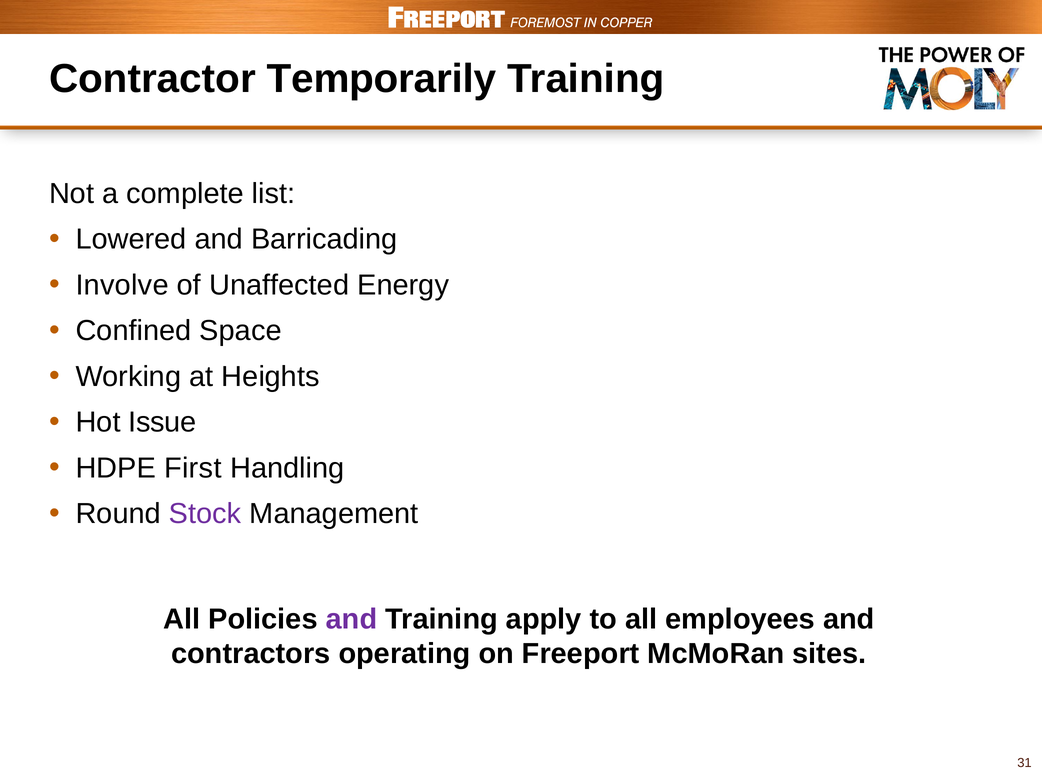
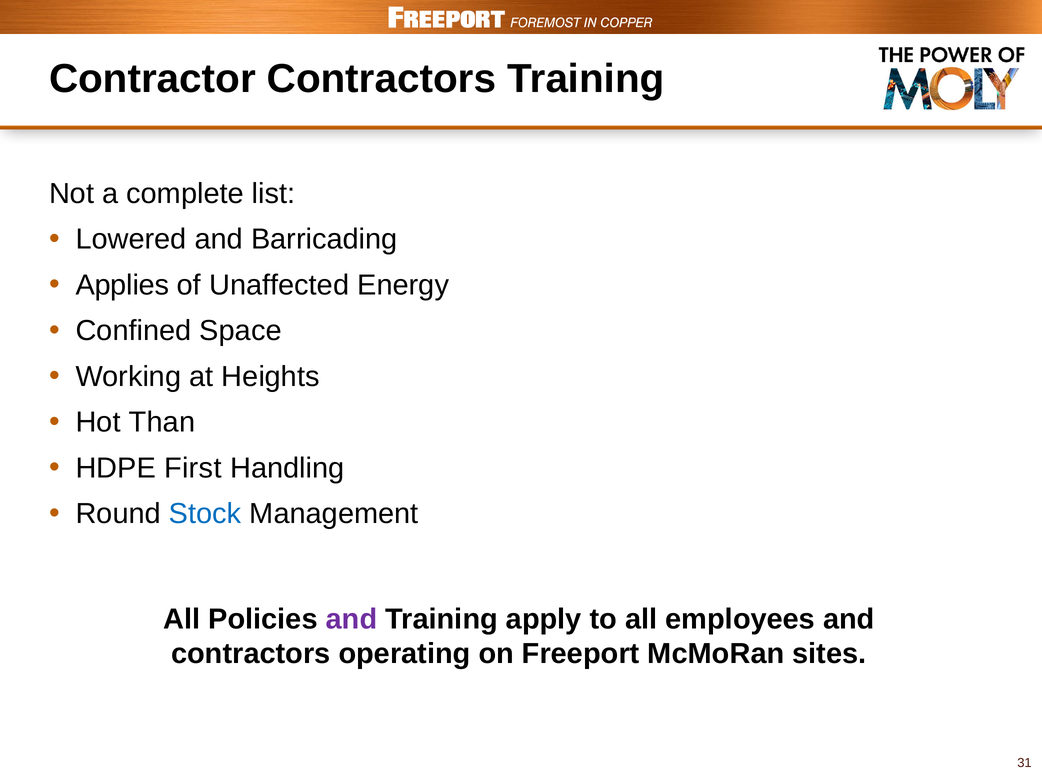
Contractor Temporarily: Temporarily -> Contractors
Involve: Involve -> Applies
Issue: Issue -> Than
Stock colour: purple -> blue
